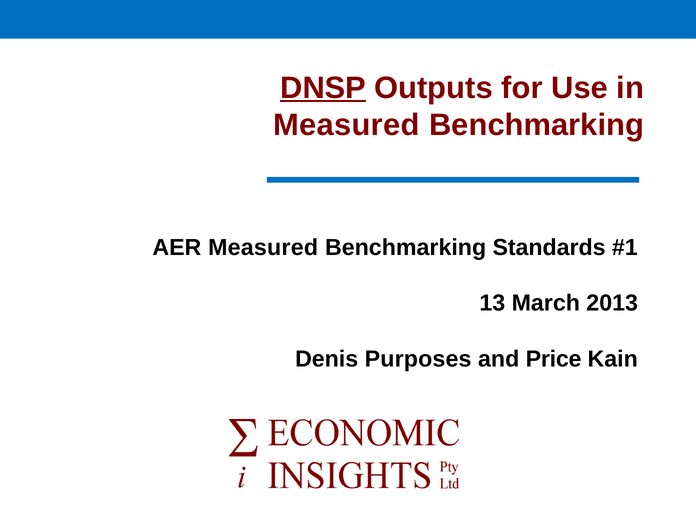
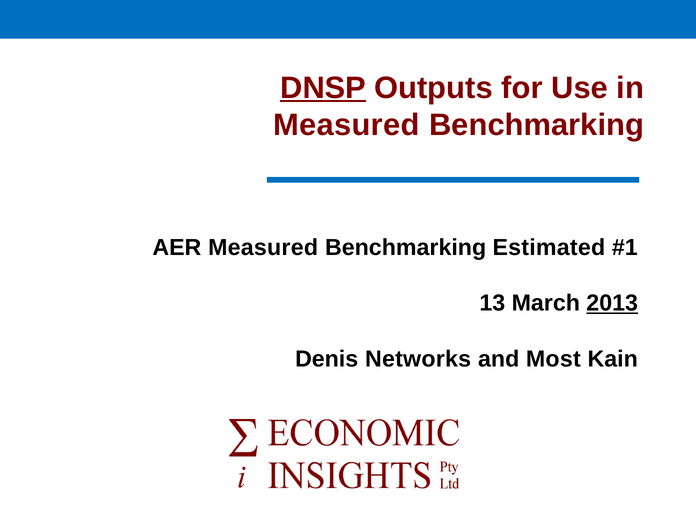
Standards: Standards -> Estimated
2013 underline: none -> present
Purposes: Purposes -> Networks
Price: Price -> Most
